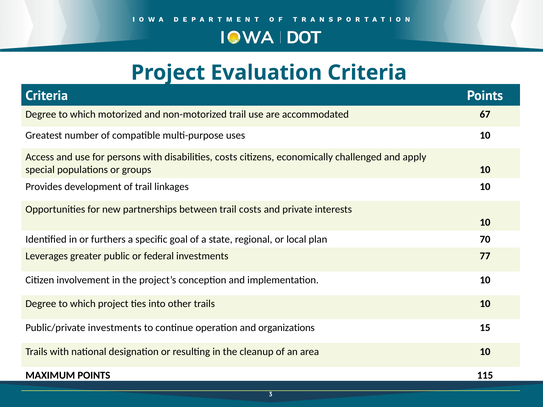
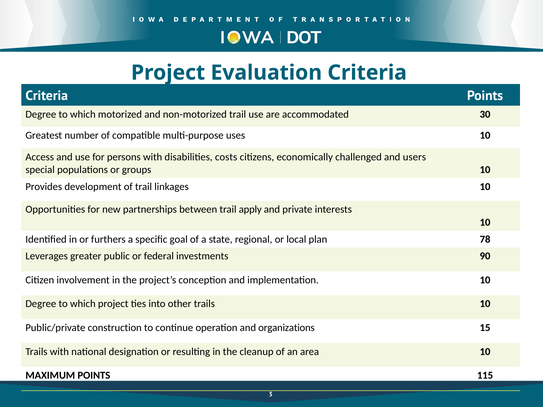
67: 67 -> 30
apply: apply -> users
trail costs: costs -> apply
70: 70 -> 78
77: 77 -> 90
Public/private investments: investments -> construction
